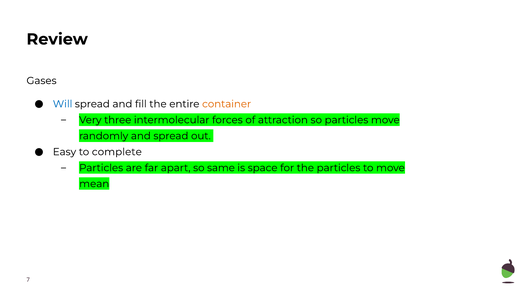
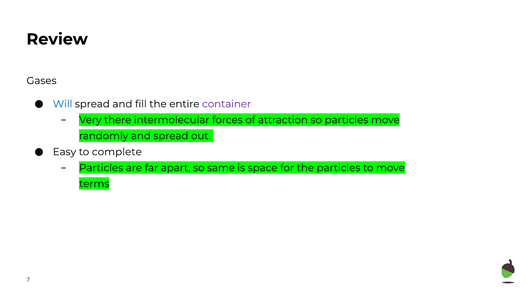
container colour: orange -> purple
three: three -> there
mean: mean -> terms
